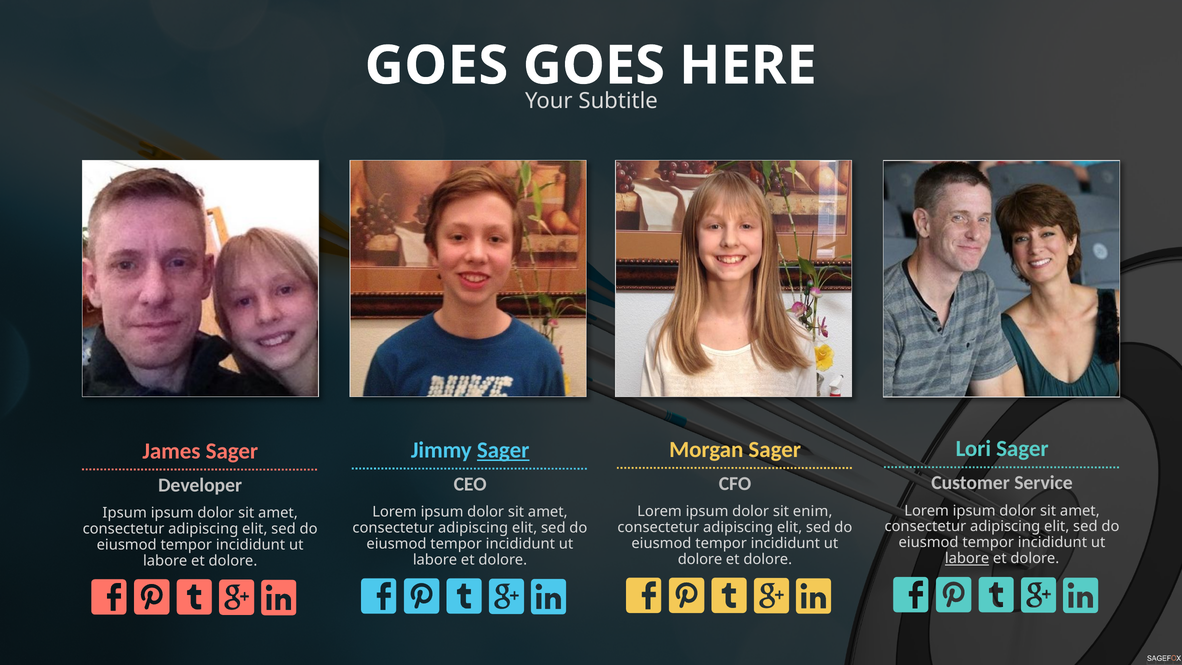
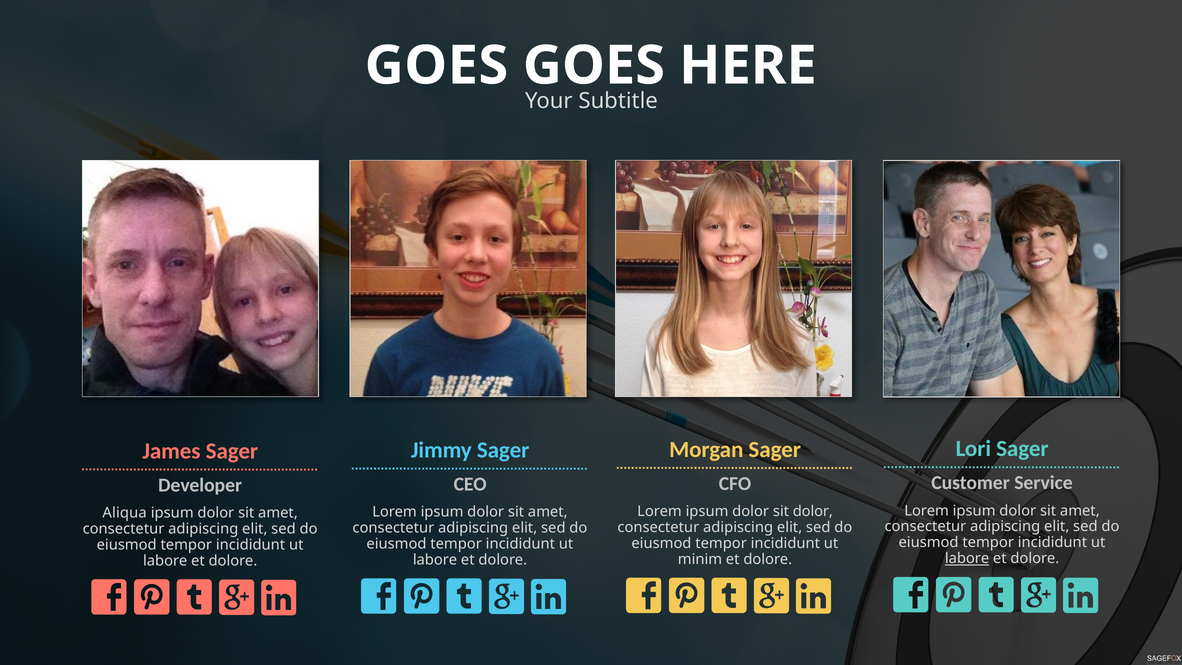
Sager at (503, 450) underline: present -> none
sit enim: enim -> dolor
Ipsum at (125, 513): Ipsum -> Aliqua
dolore at (700, 559): dolore -> minim
